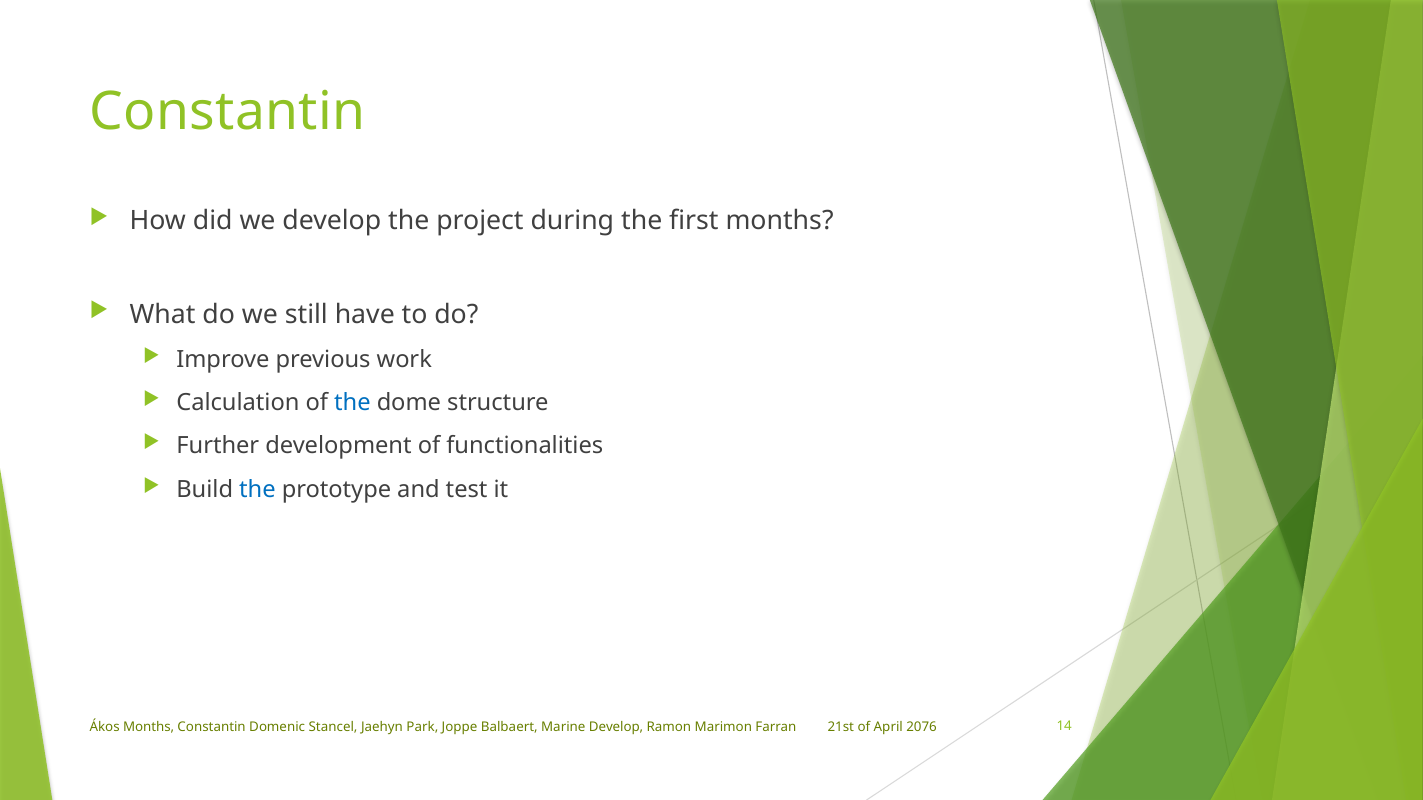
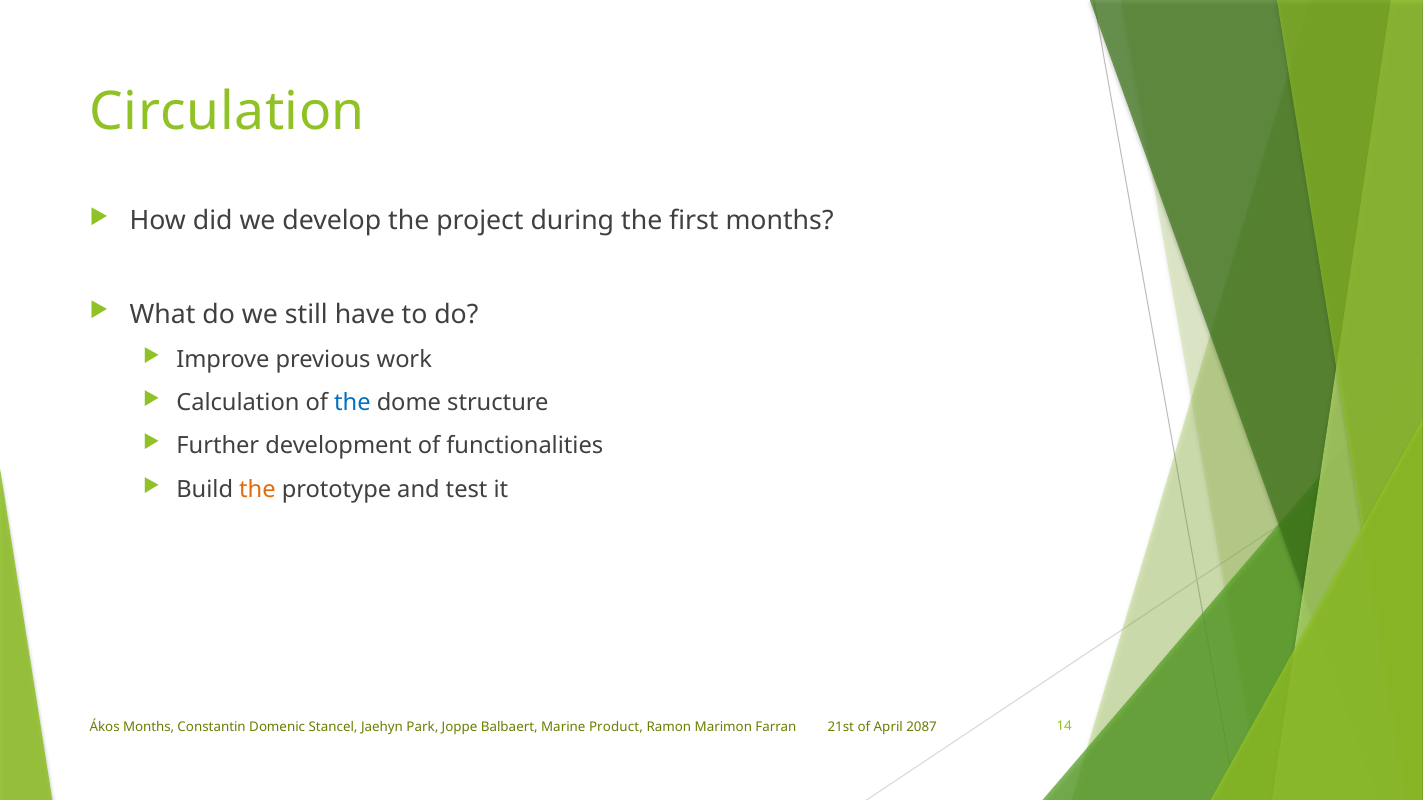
Constantin at (227, 112): Constantin -> Circulation
the at (257, 490) colour: blue -> orange
Marine Develop: Develop -> Product
2076: 2076 -> 2087
